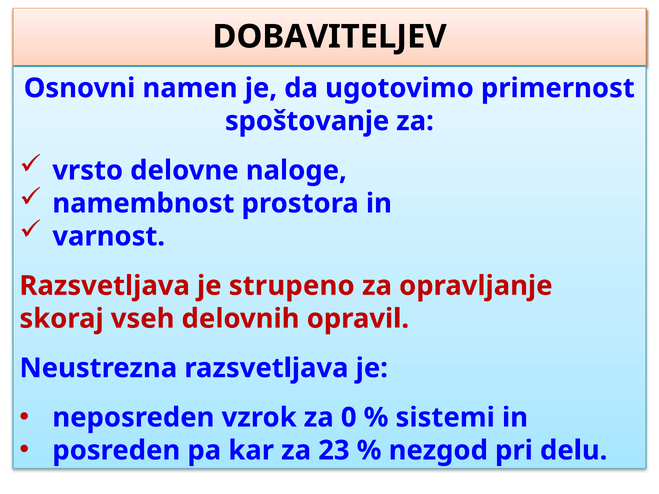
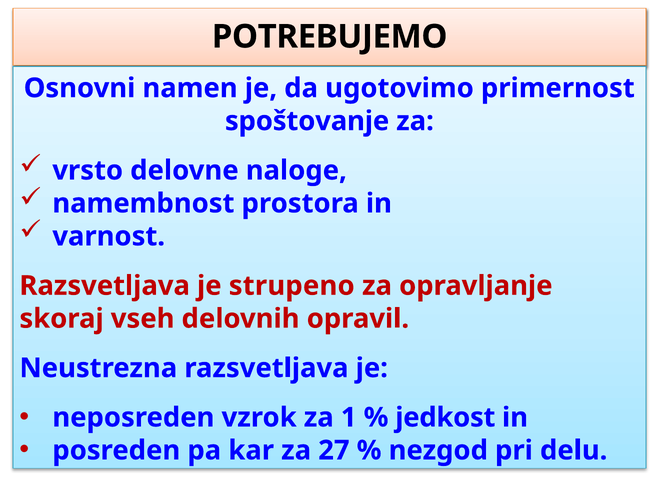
DOBAVITELJEV: DOBAVITELJEV -> POTREBUJEMO
0: 0 -> 1
sistemi: sistemi -> jedkost
23: 23 -> 27
